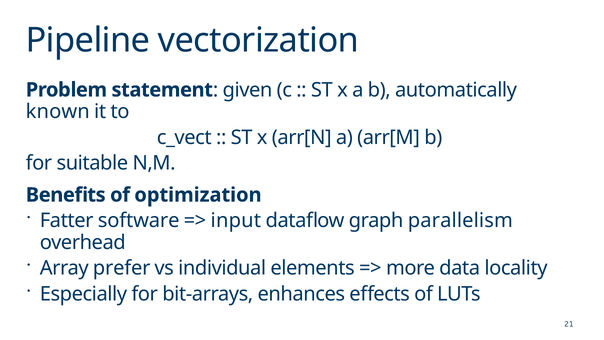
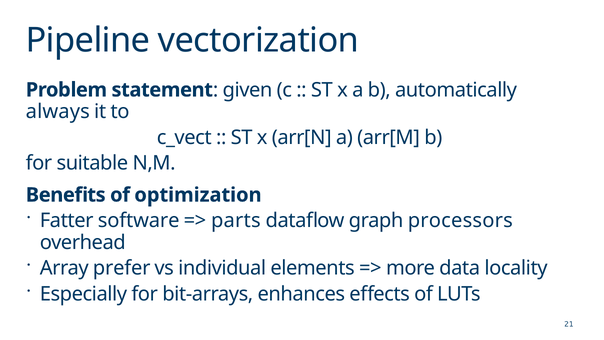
known: known -> always
input: input -> parts
parallelism: parallelism -> processors
